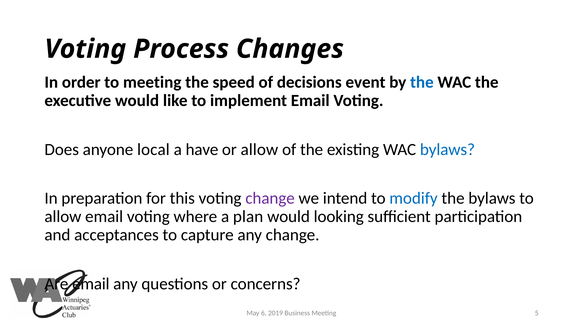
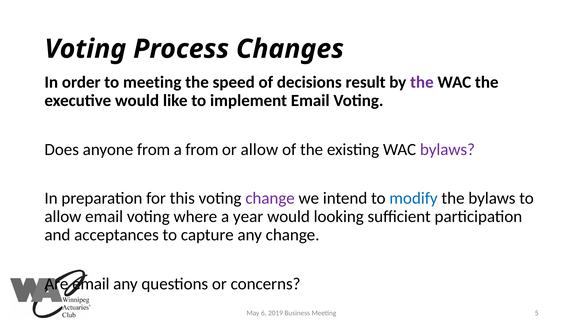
event: event -> result
the at (422, 82) colour: blue -> purple
anyone local: local -> from
a have: have -> from
bylaws at (447, 149) colour: blue -> purple
plan: plan -> year
